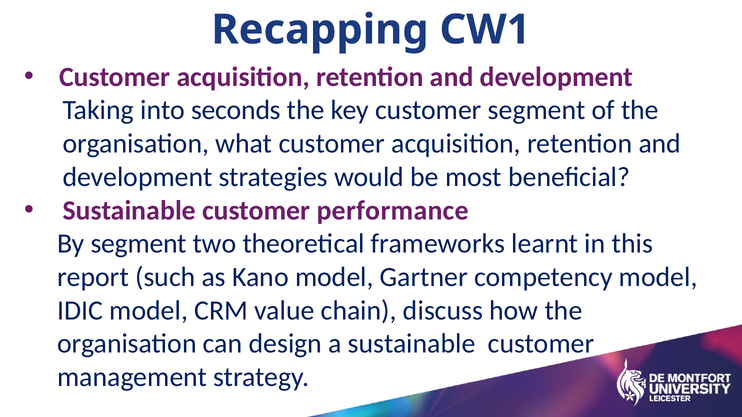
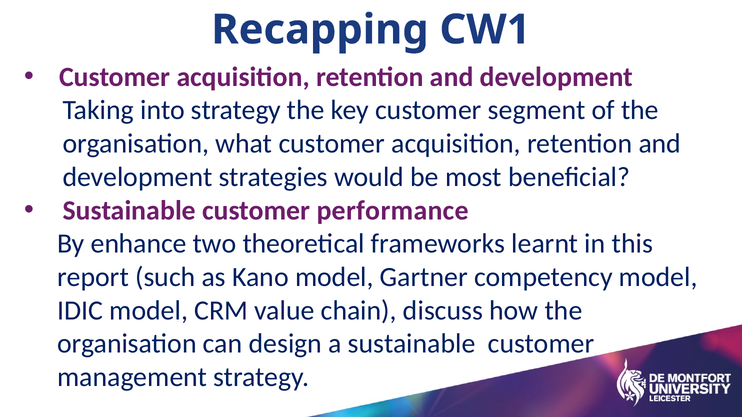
into seconds: seconds -> strategy
By segment: segment -> enhance
